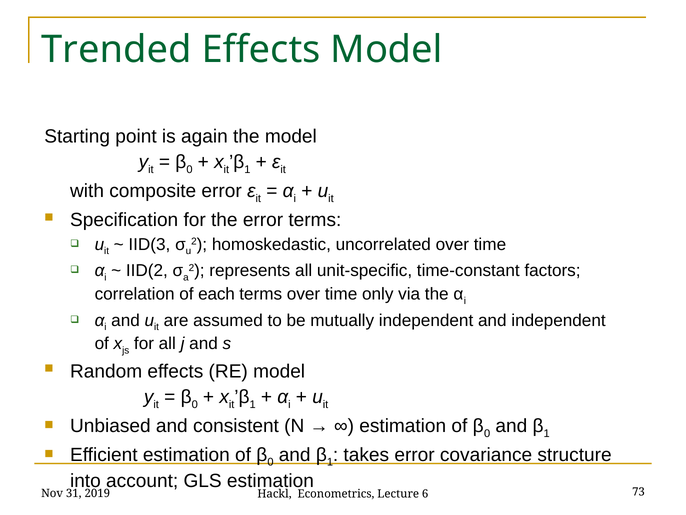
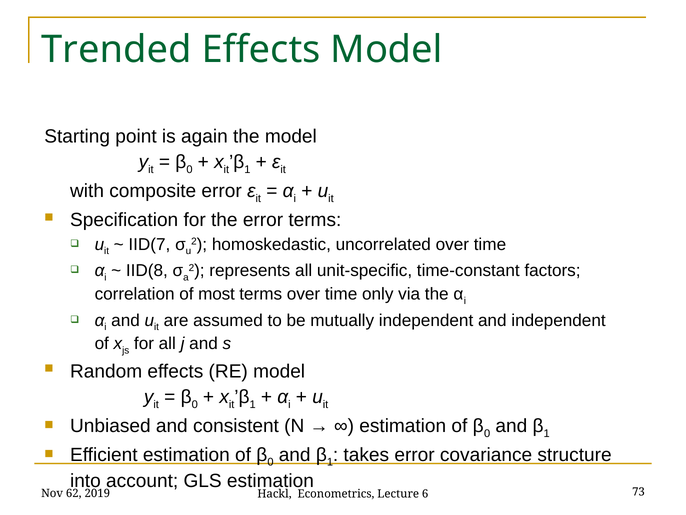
IID(3: IID(3 -> IID(7
IID(2: IID(2 -> IID(8
each: each -> most
31: 31 -> 62
